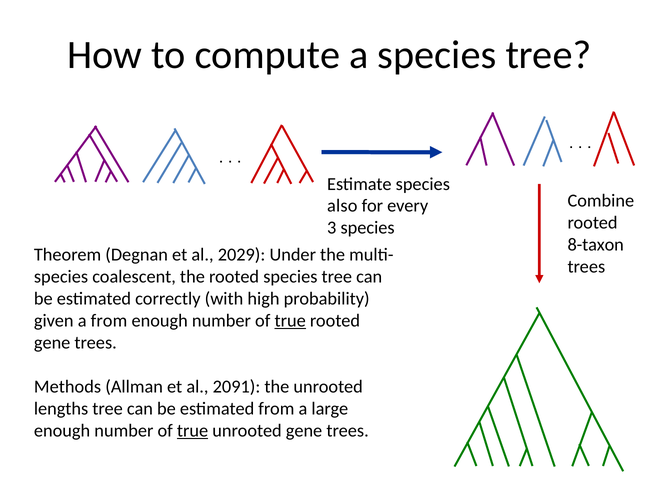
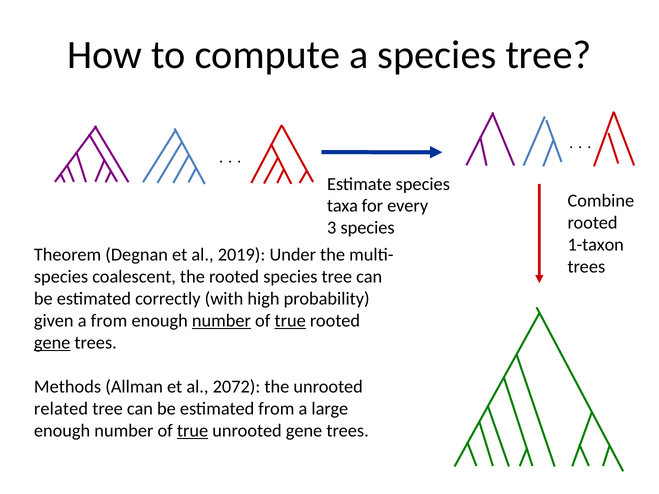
also: also -> taxa
8-taxon: 8-taxon -> 1-taxon
2029: 2029 -> 2019
number at (221, 321) underline: none -> present
gene at (52, 343) underline: none -> present
2091: 2091 -> 2072
lengths: lengths -> related
